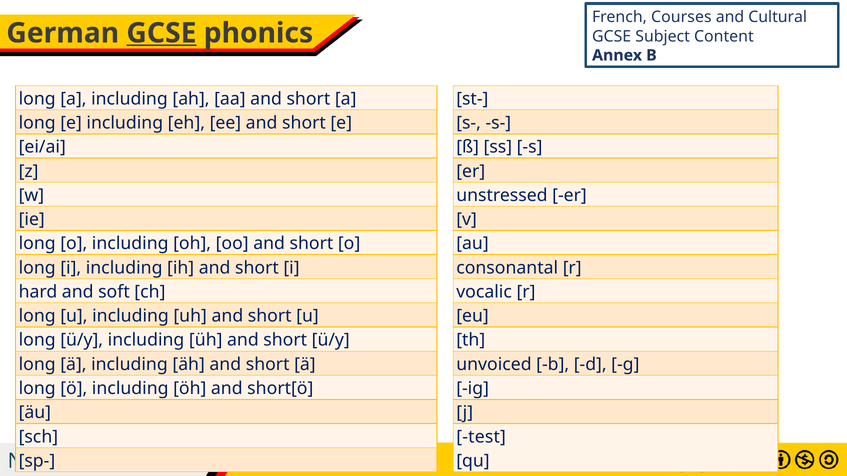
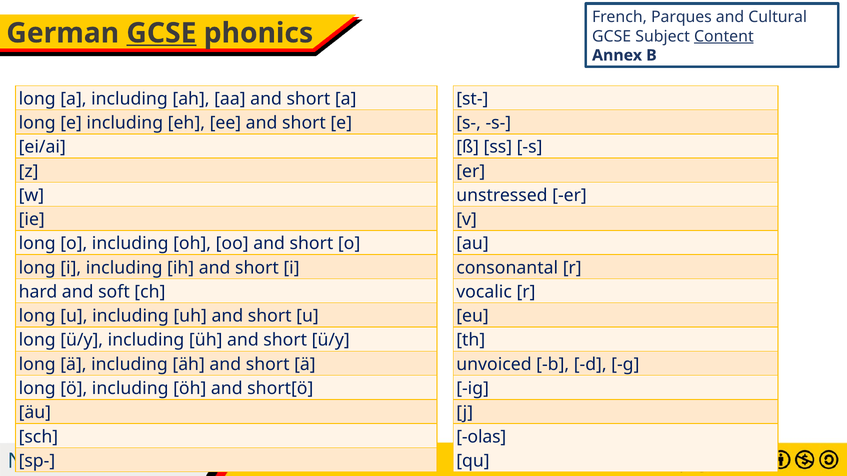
Courses: Courses -> Parques
Content underline: none -> present
test: test -> olas
